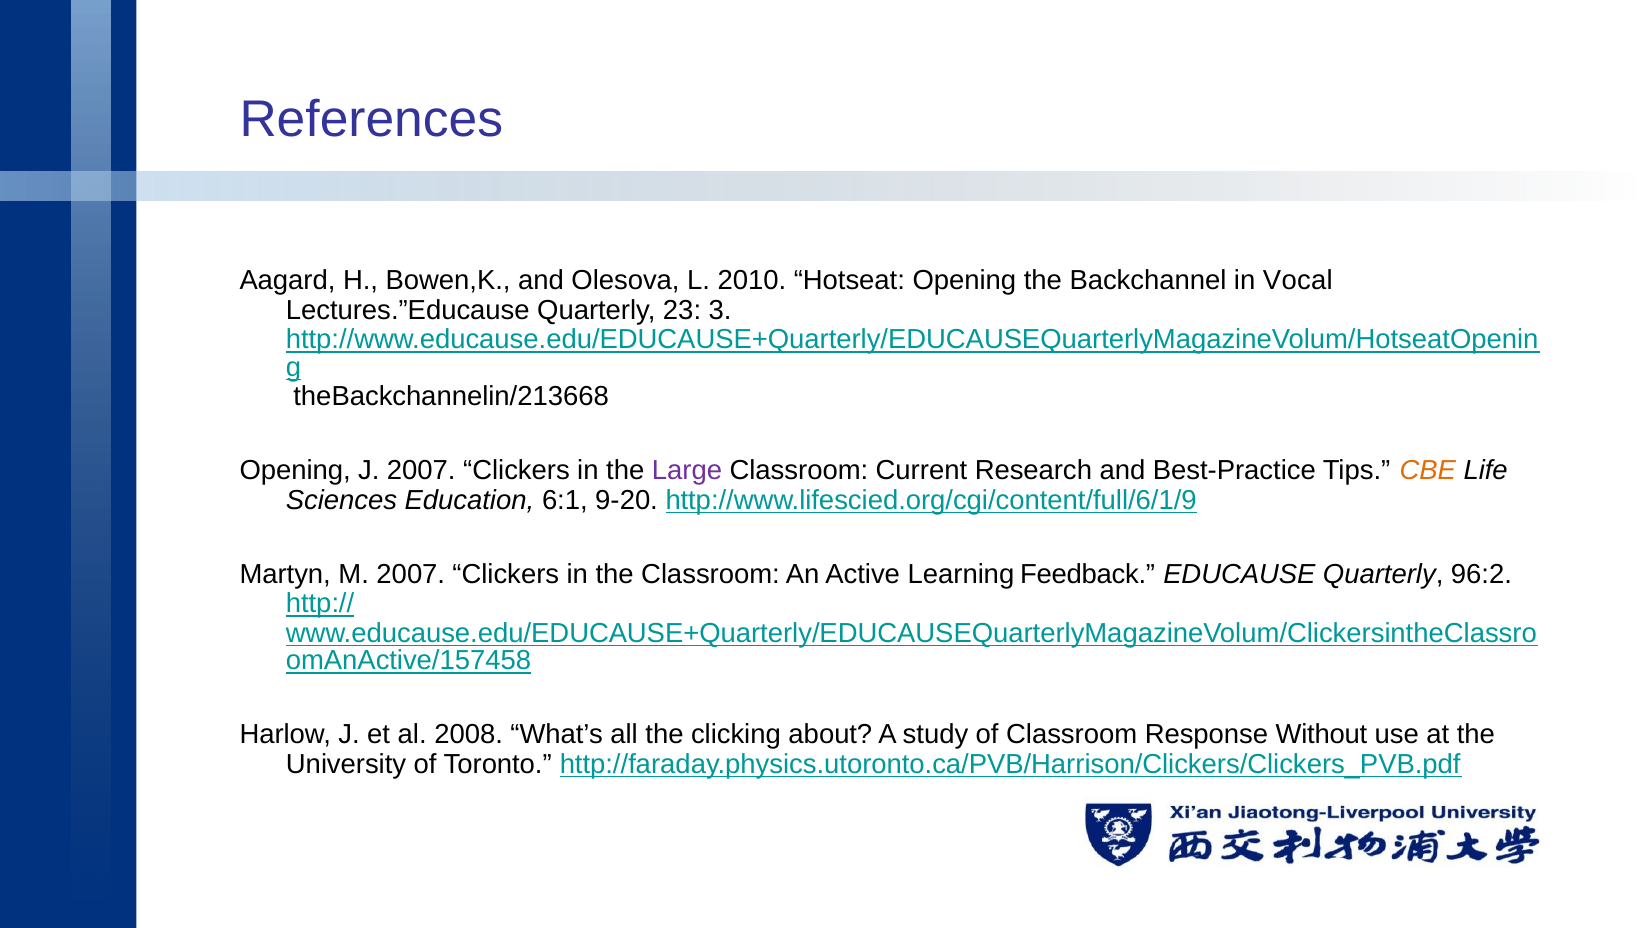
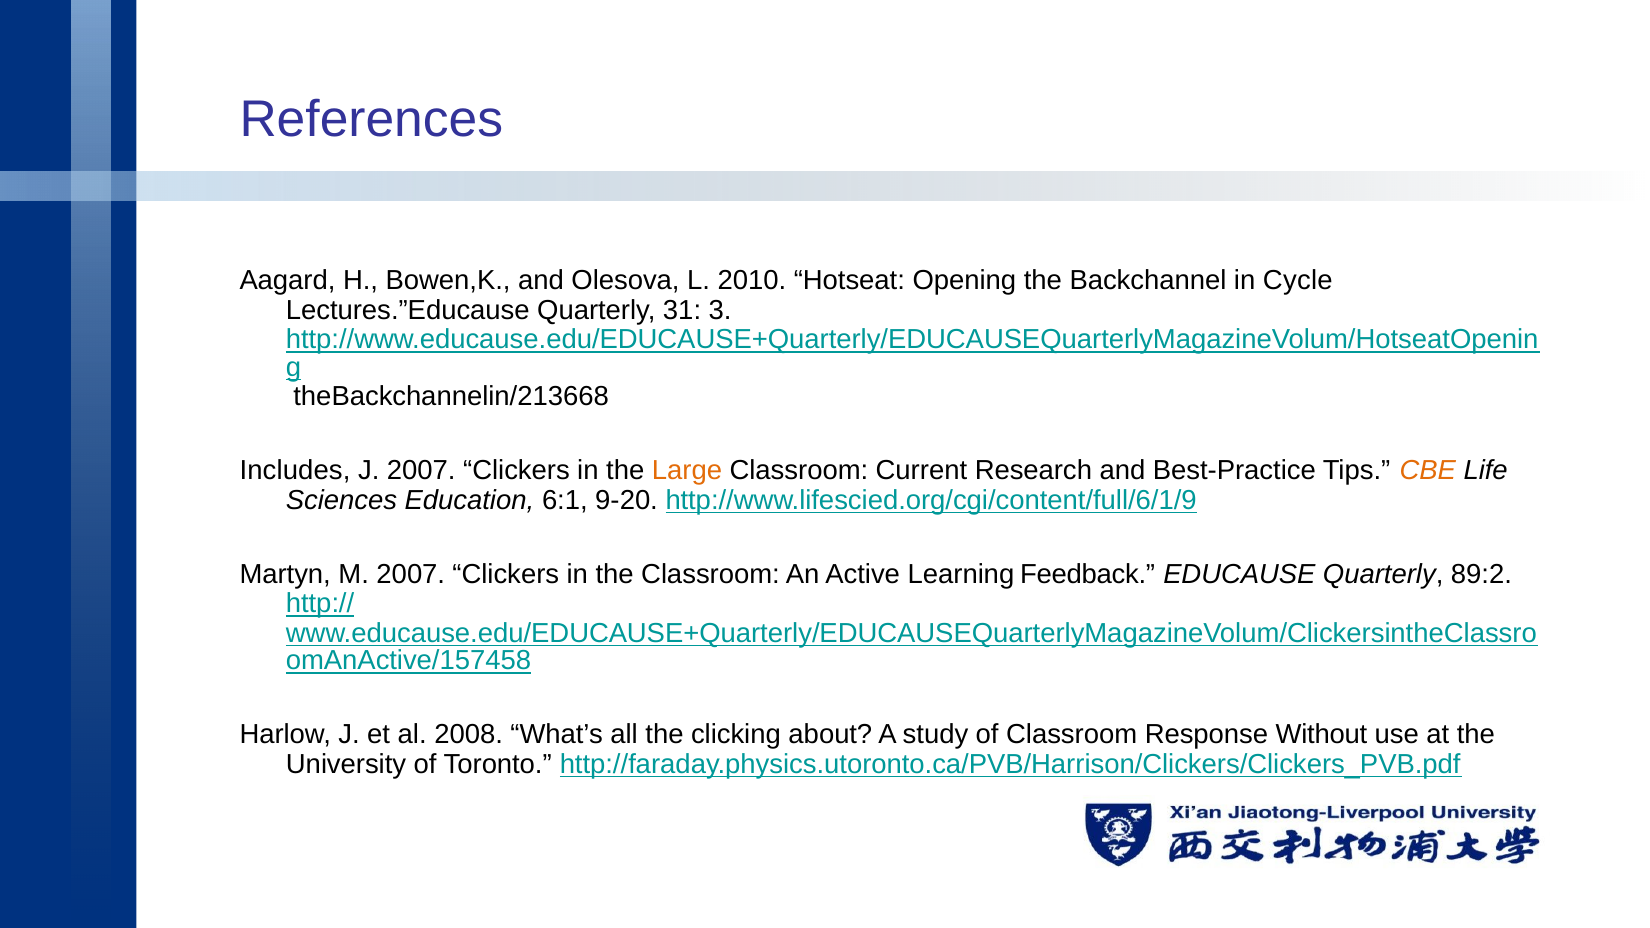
Vocal: Vocal -> Cycle
23: 23 -> 31
Opening at (295, 471): Opening -> Includes
Large colour: purple -> orange
96:2: 96:2 -> 89:2
